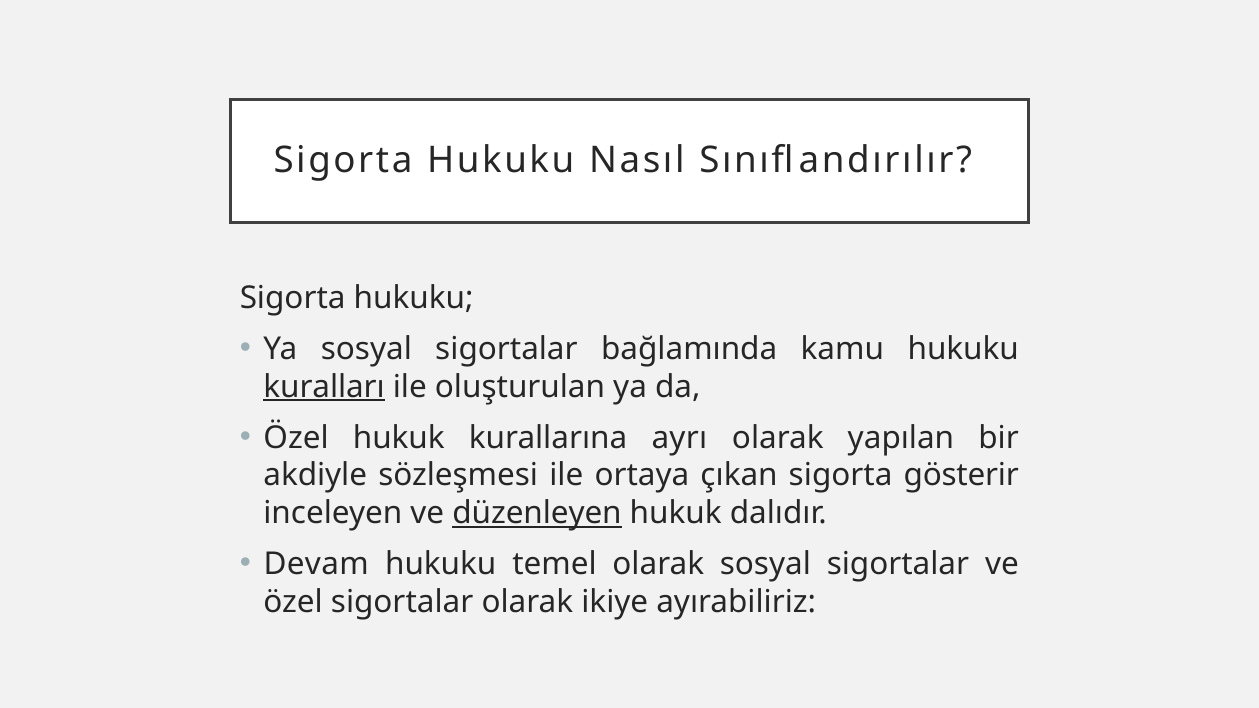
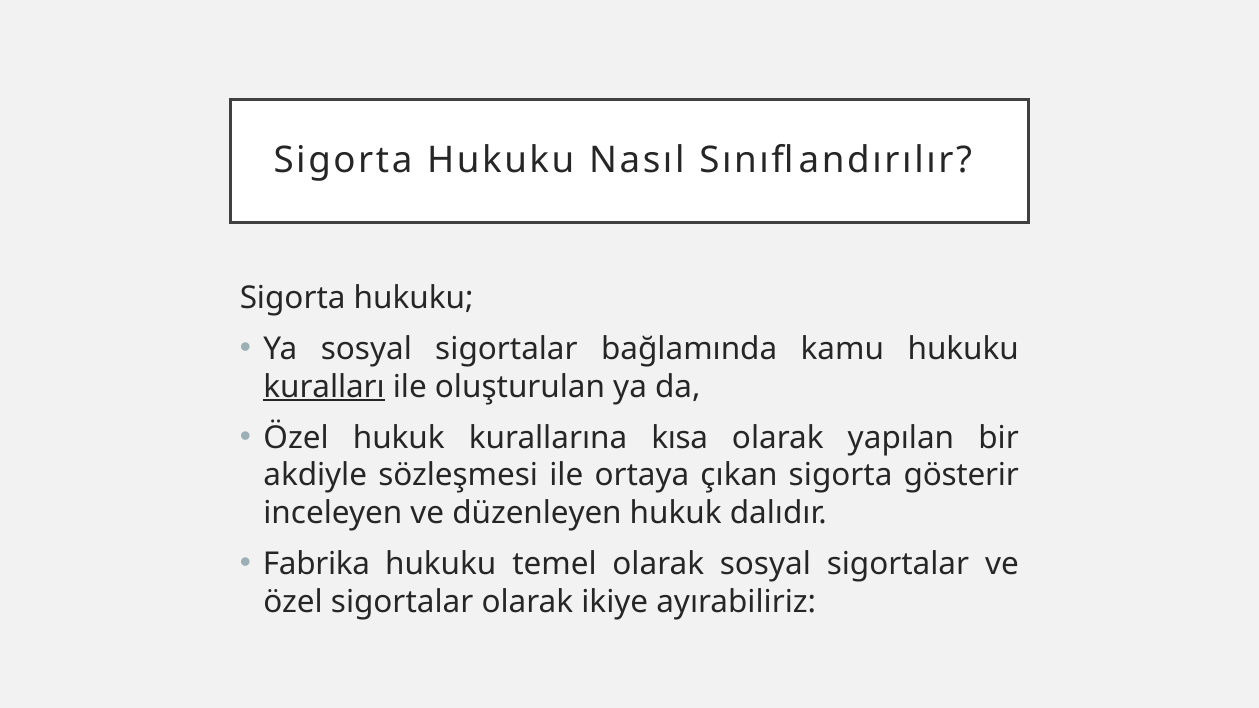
ayrı: ayrı -> kısa
düzenleyen underline: present -> none
Devam: Devam -> Fabrika
